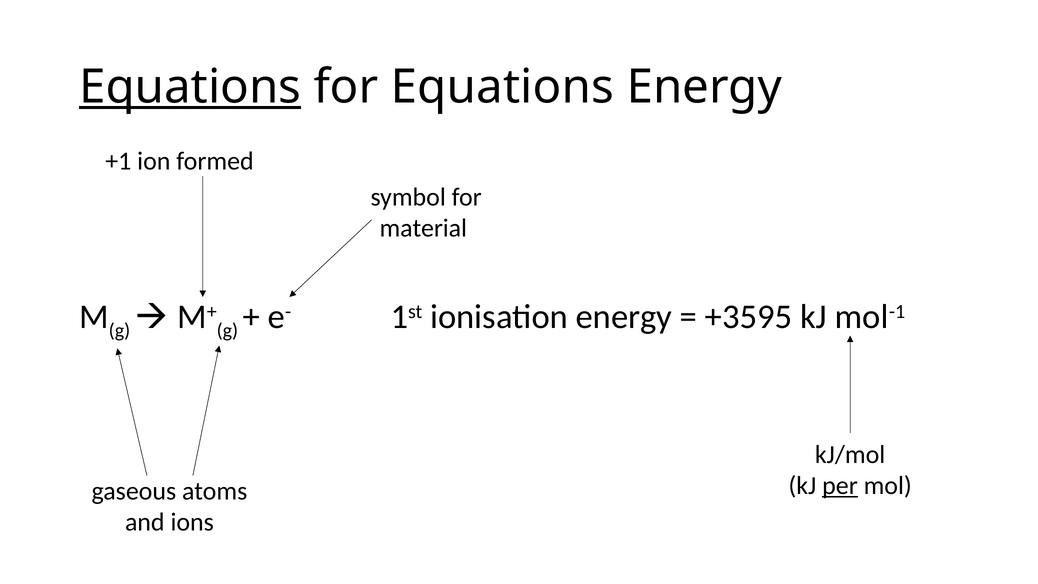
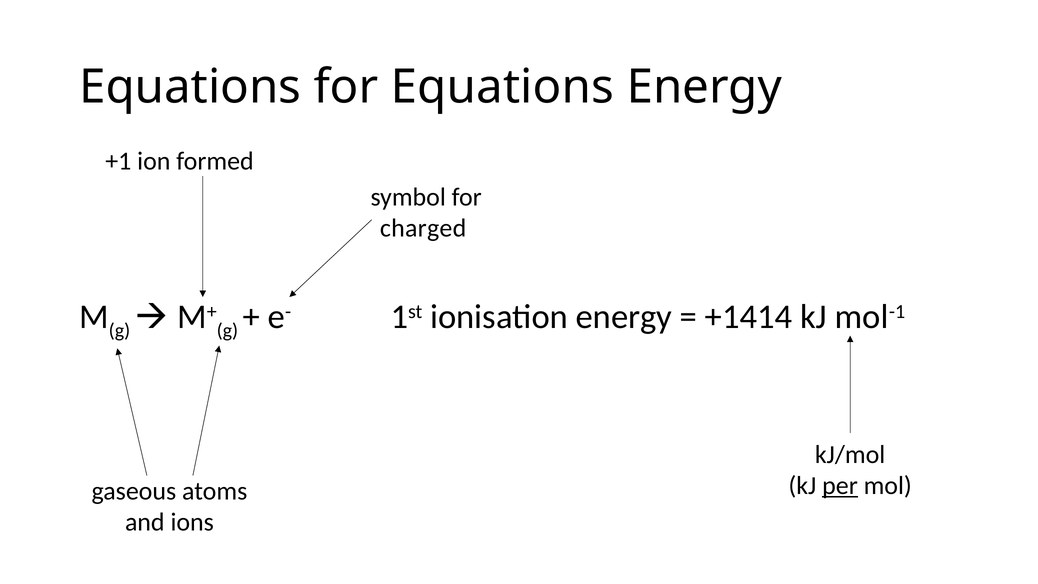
Equations at (190, 87) underline: present -> none
material: material -> charged
+3595: +3595 -> +1414
